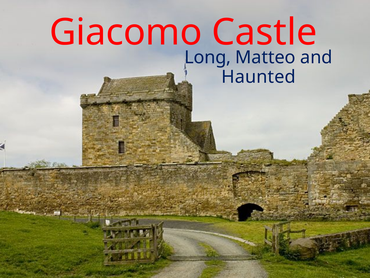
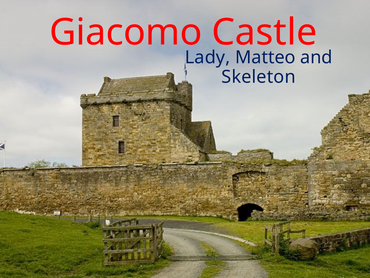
Long: Long -> Lady
Haunted: Haunted -> Skeleton
